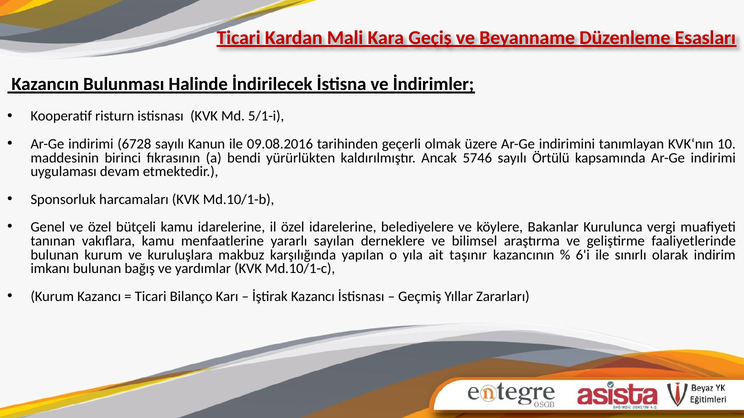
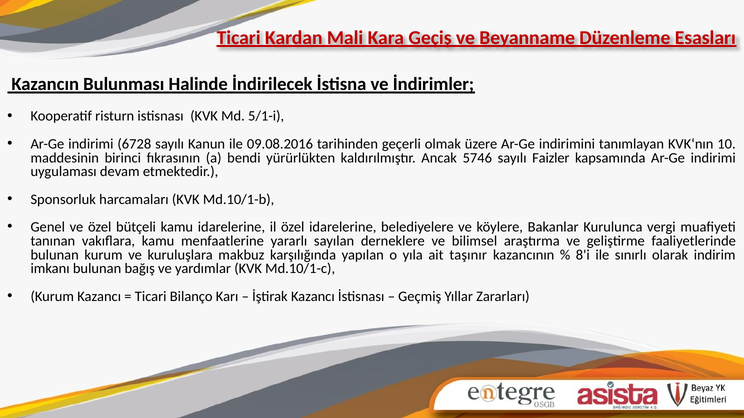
Örtülü: Örtülü -> Faizler
6'i: 6'i -> 8'i
